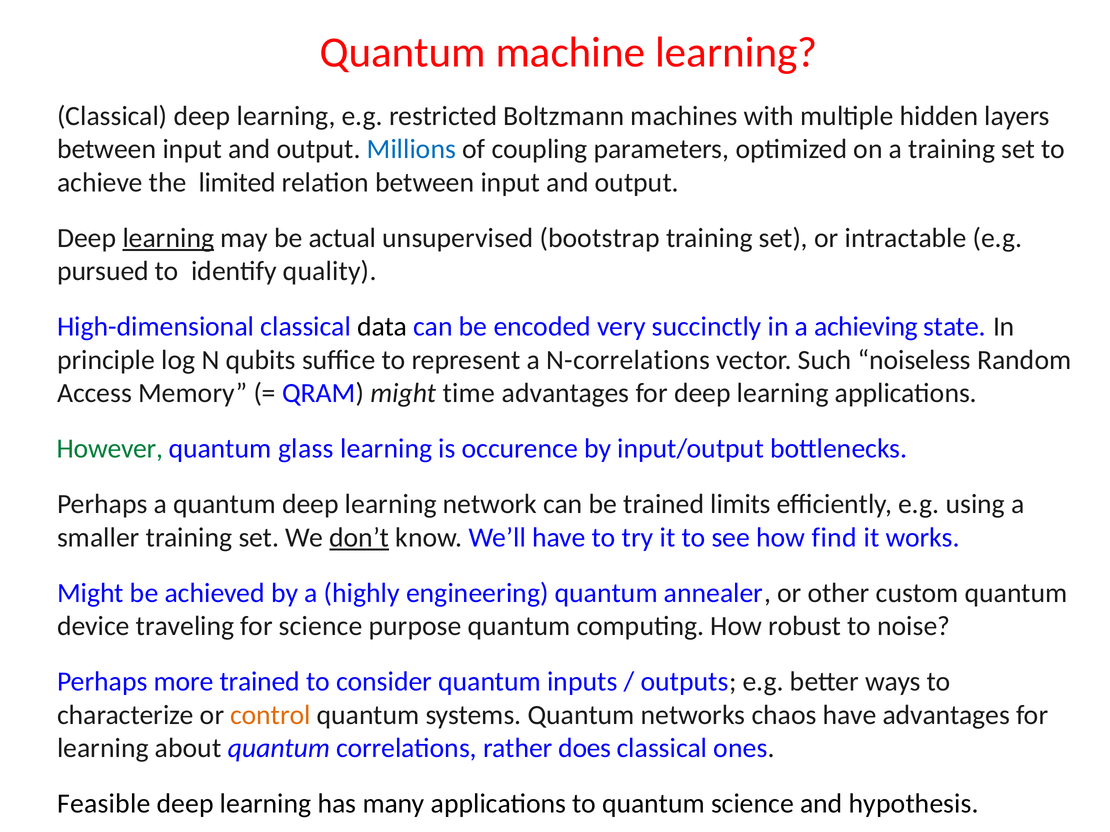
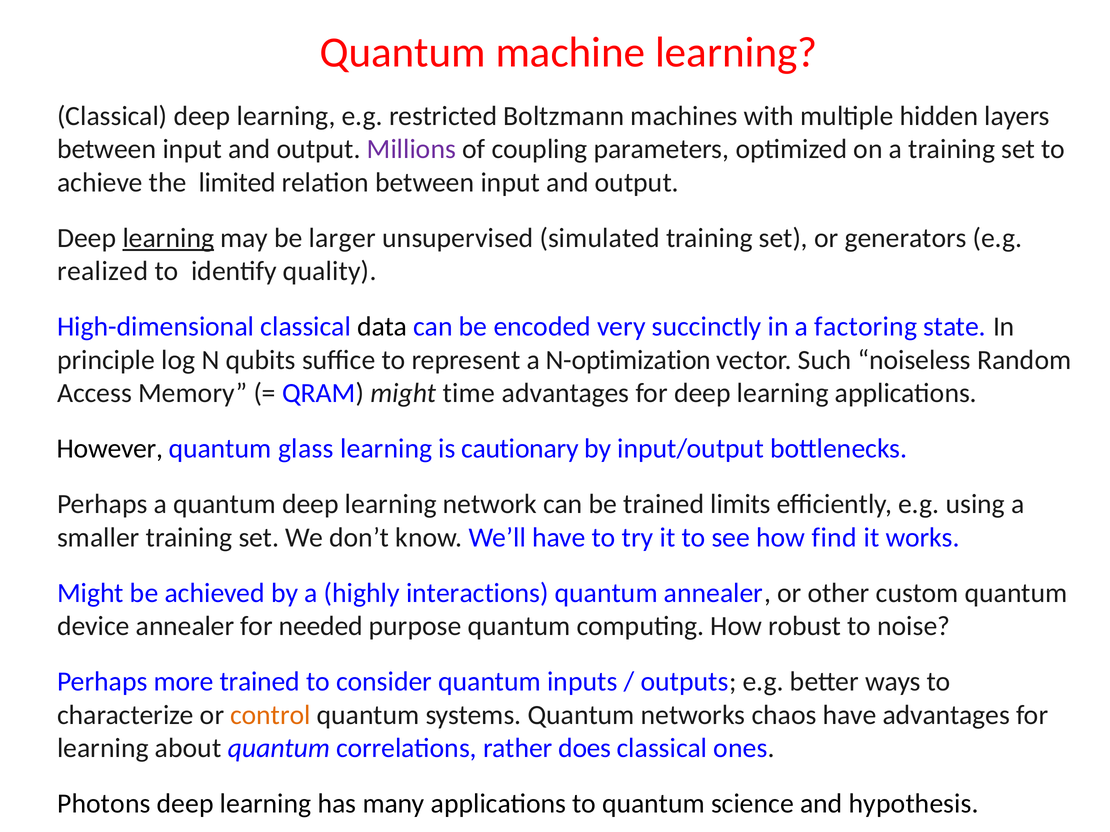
Millions colour: blue -> purple
actual: actual -> larger
bootstrap: bootstrap -> simulated
intractable: intractable -> generators
pursued: pursued -> realized
achieving: achieving -> factoring
N-correlations: N-correlations -> N-optimization
However colour: green -> black
occurence: occurence -> cautionary
don’t underline: present -> none
engineering: engineering -> interactions
device traveling: traveling -> annealer
for science: science -> needed
Feasible: Feasible -> Photons
